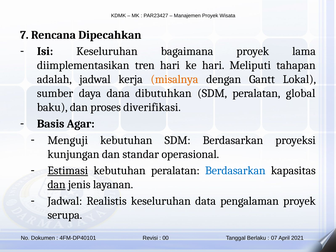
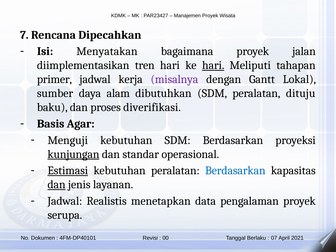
Isi Keseluruhan: Keseluruhan -> Menyatakan
lama: lama -> jalan
hari at (213, 65) underline: none -> present
adalah: adalah -> primer
misalnya colour: orange -> purple
dana: dana -> alam
global: global -> dituju
kunjungan underline: none -> present
Realistis keseluruhan: keseluruhan -> menetapkan
